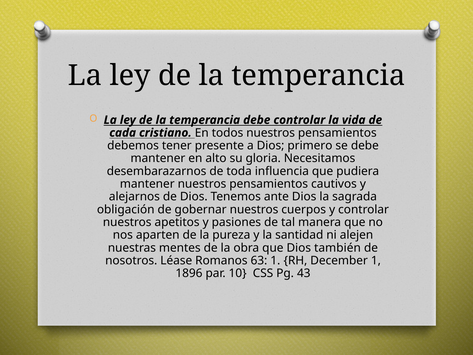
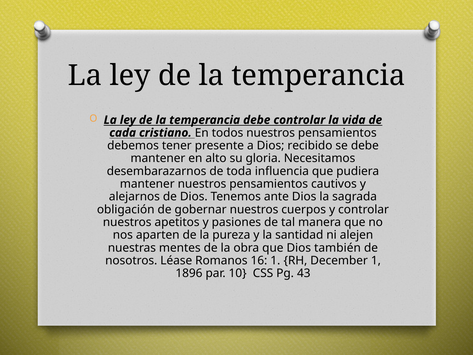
primero: primero -> recibido
63: 63 -> 16
